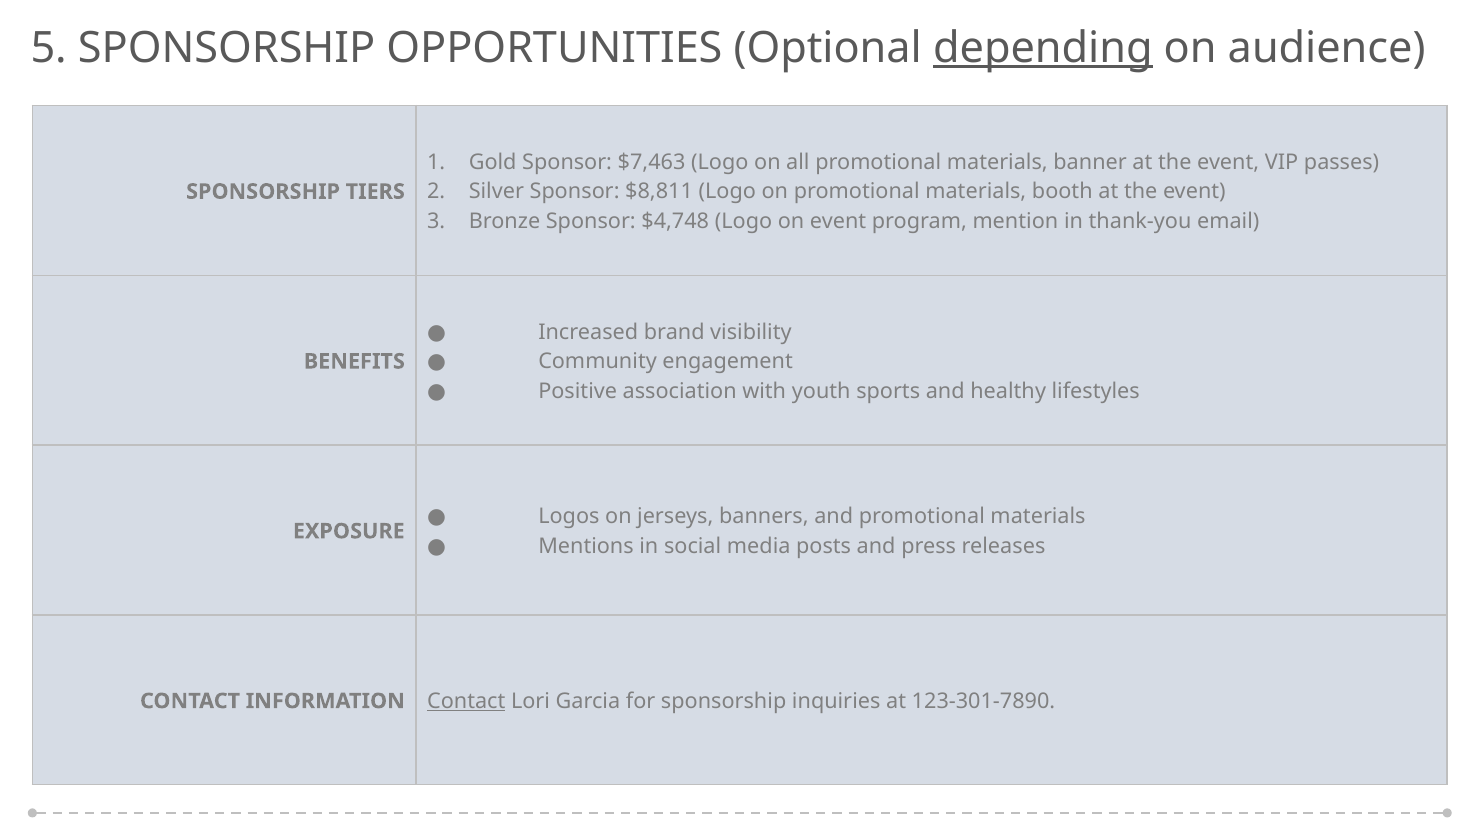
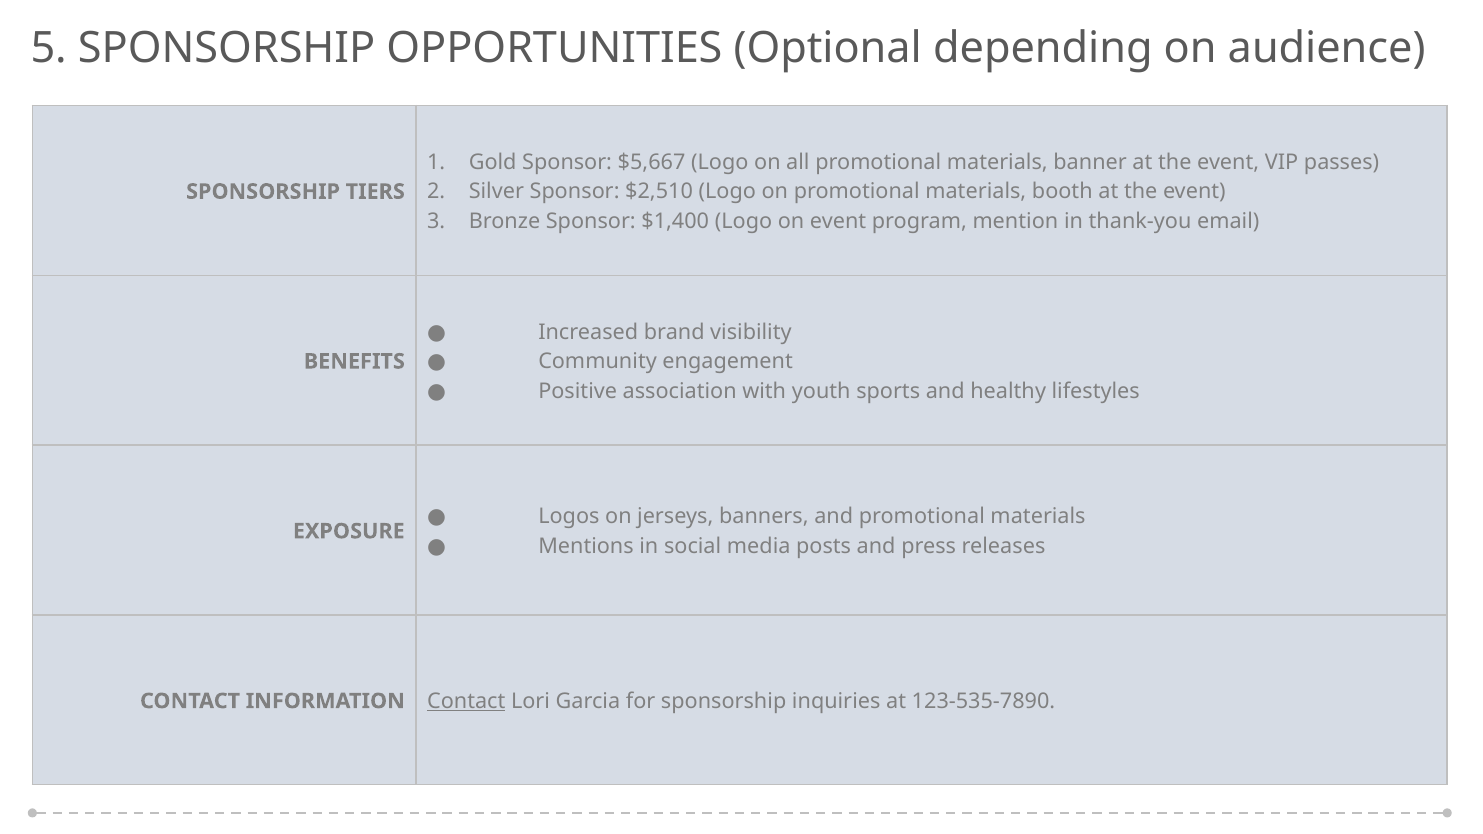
depending underline: present -> none
$7,463: $7,463 -> $5,667
$8,811: $8,811 -> $2,510
$4,748: $4,748 -> $1,400
123-301-7890: 123-301-7890 -> 123-535-7890
